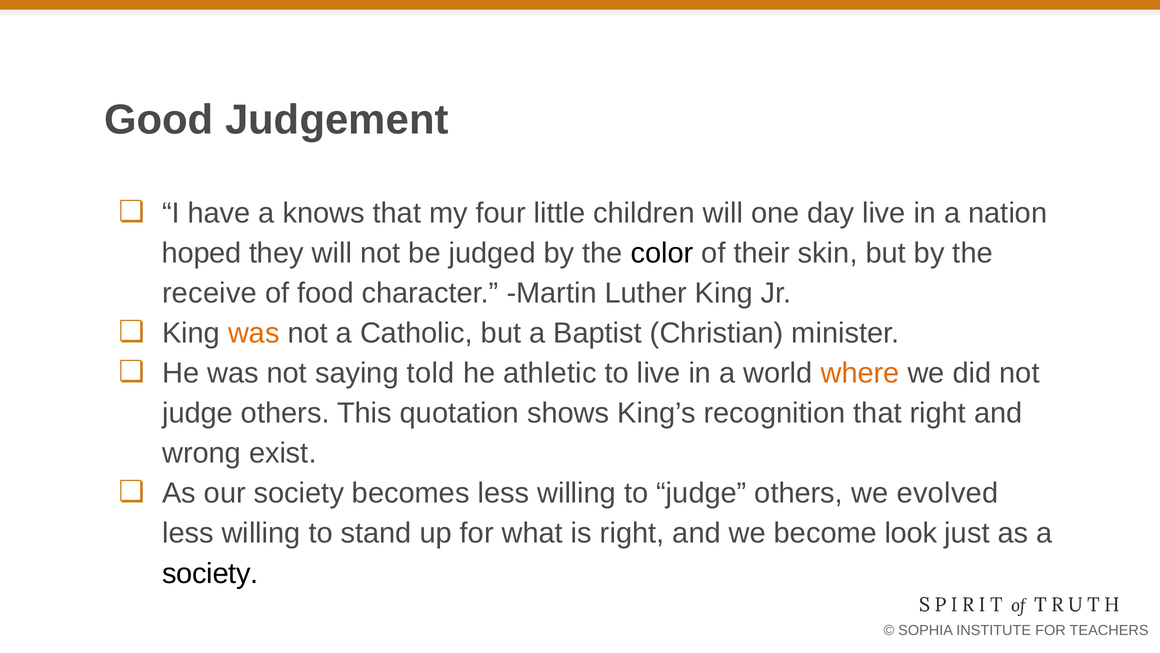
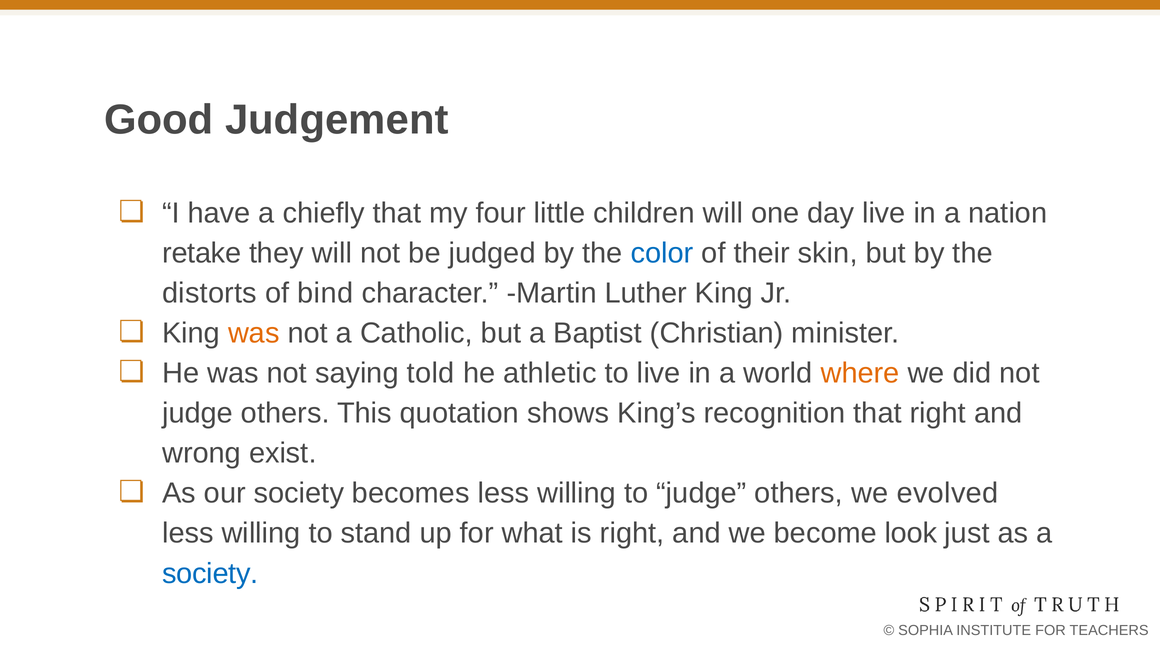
knows: knows -> chiefly
hoped: hoped -> retake
color colour: black -> blue
receive: receive -> distorts
food: food -> bind
society at (210, 573) colour: black -> blue
